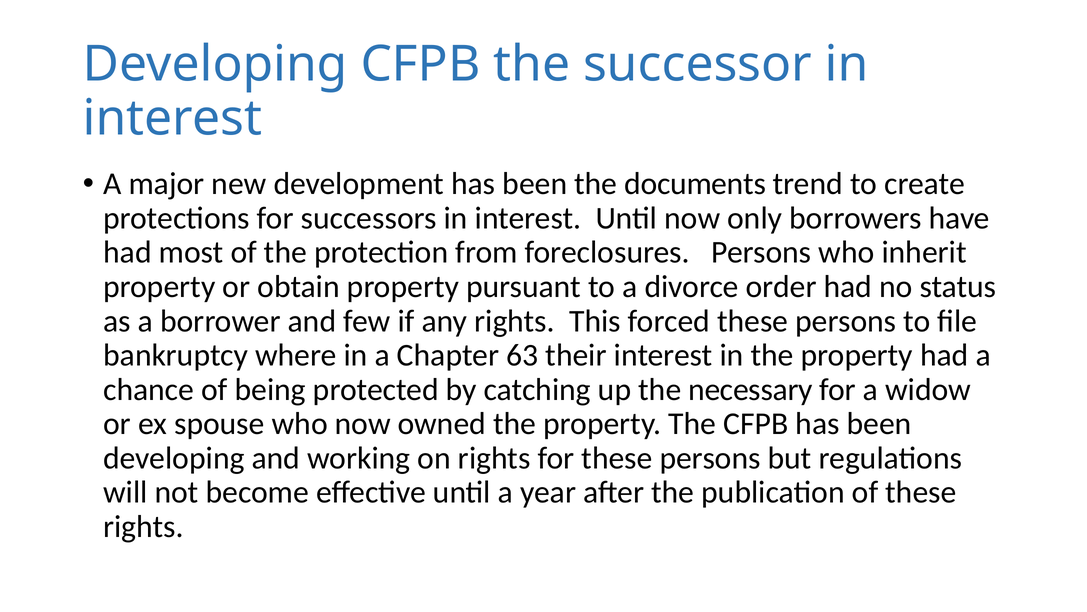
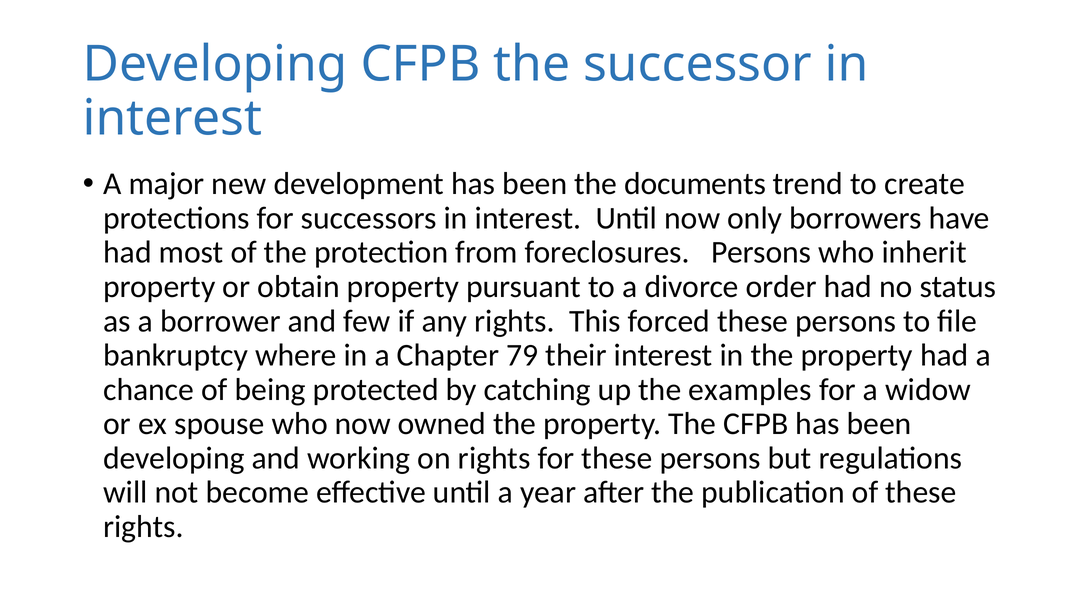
63: 63 -> 79
necessary: necessary -> examples
